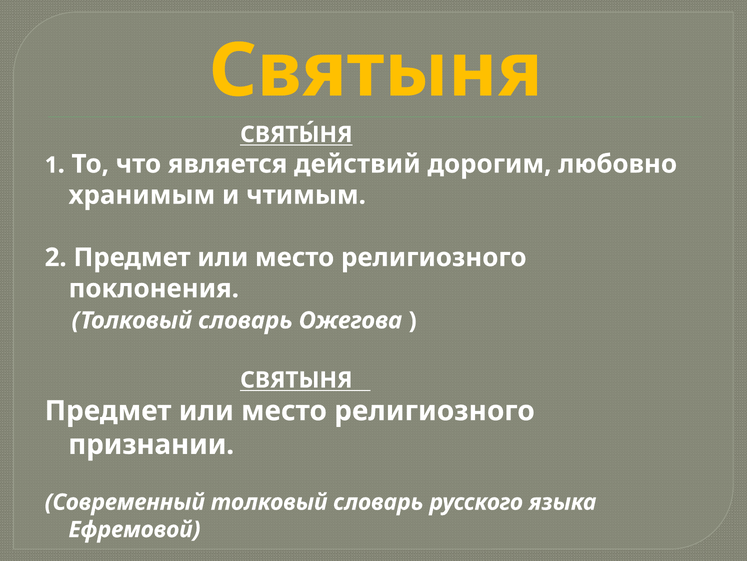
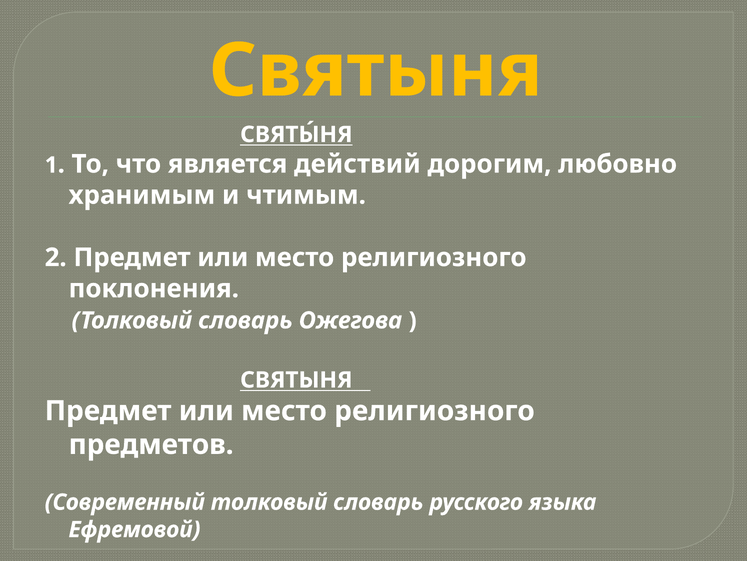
признании: признании -> предметов
